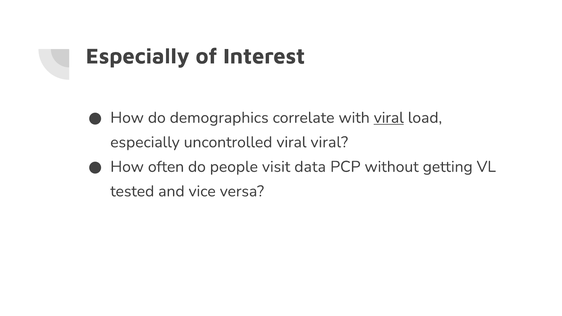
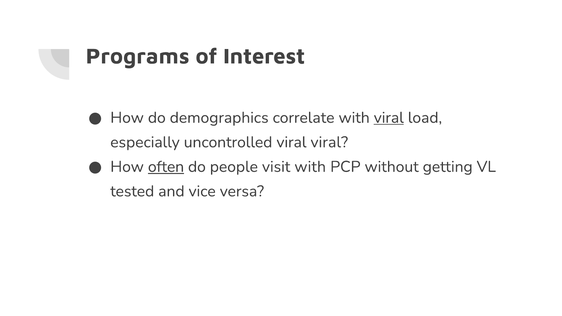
Especially at (138, 56): Especially -> Programs
often underline: none -> present
visit data: data -> with
